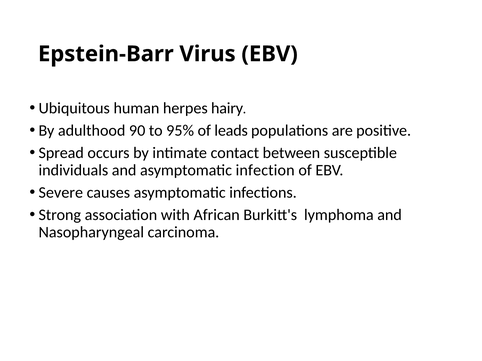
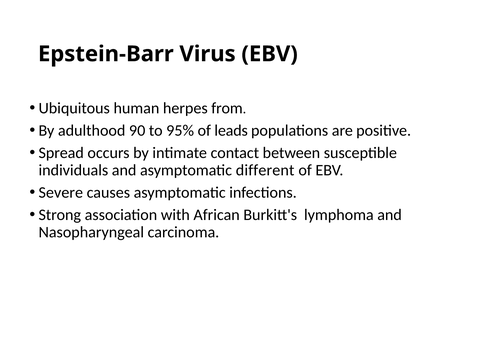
hairy: hairy -> from
infection: infection -> different
